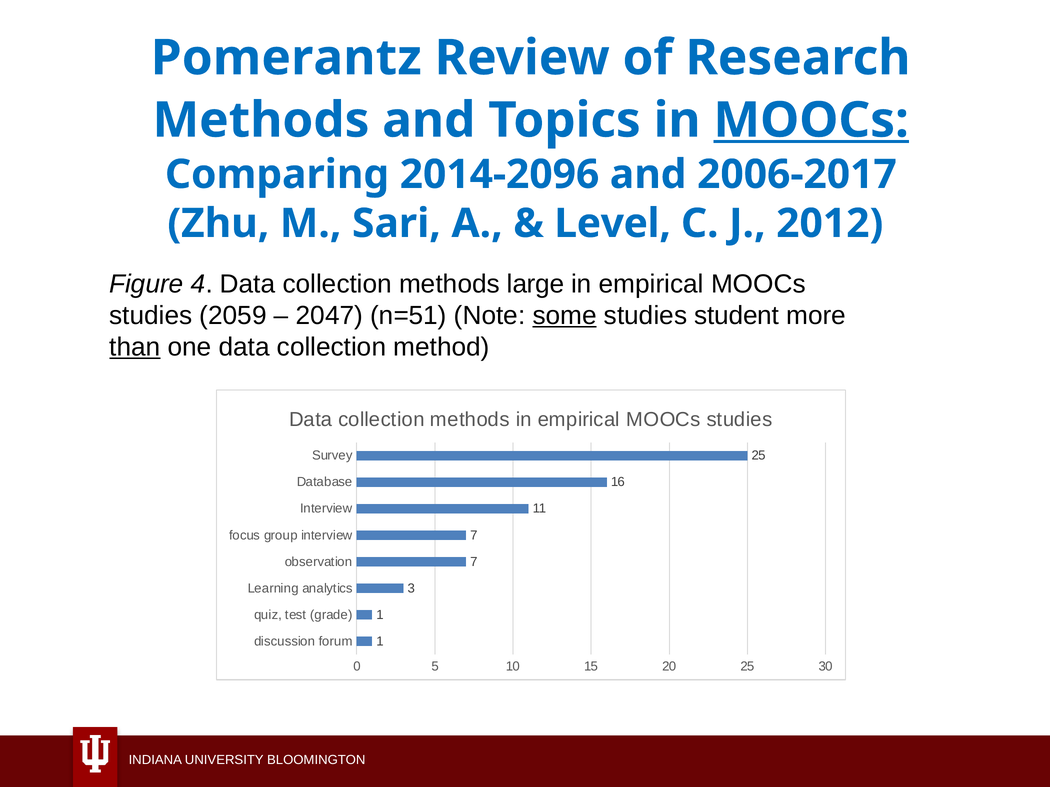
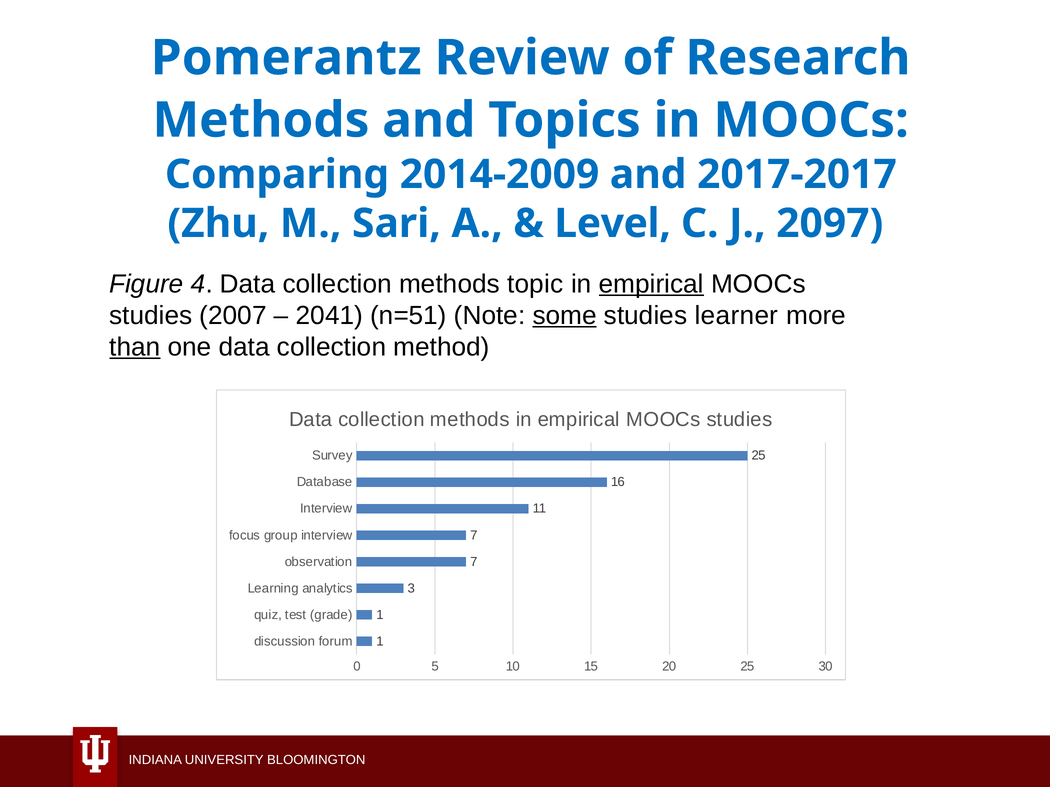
MOOCs at (811, 120) underline: present -> none
2014-2096: 2014-2096 -> 2014-2009
2006-2017: 2006-2017 -> 2017-2017
2012: 2012 -> 2097
large: large -> topic
empirical at (651, 284) underline: none -> present
2059: 2059 -> 2007
2047: 2047 -> 2041
student: student -> learner
